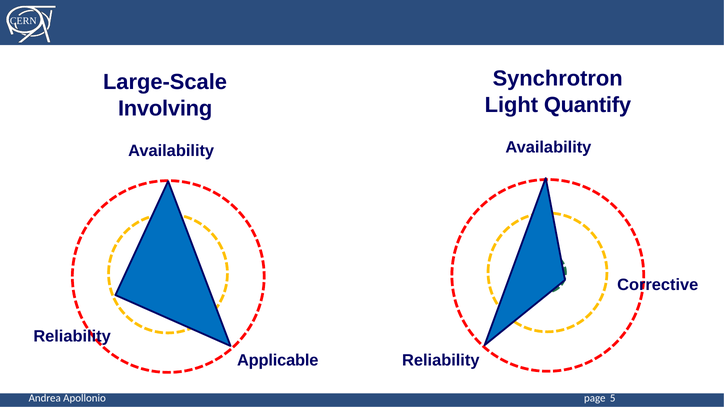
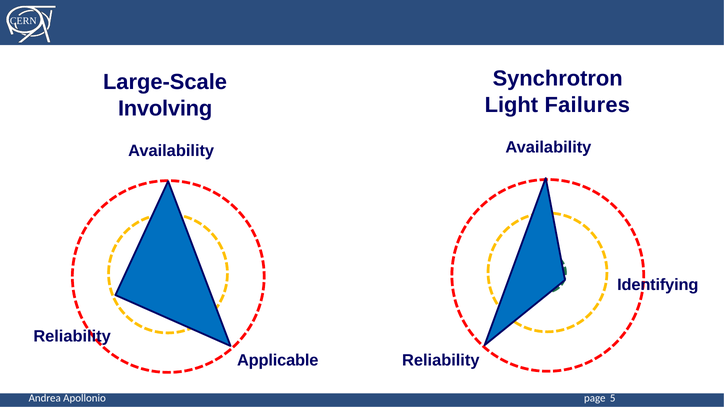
Quantify: Quantify -> Failures
Corrective: Corrective -> Identifying
